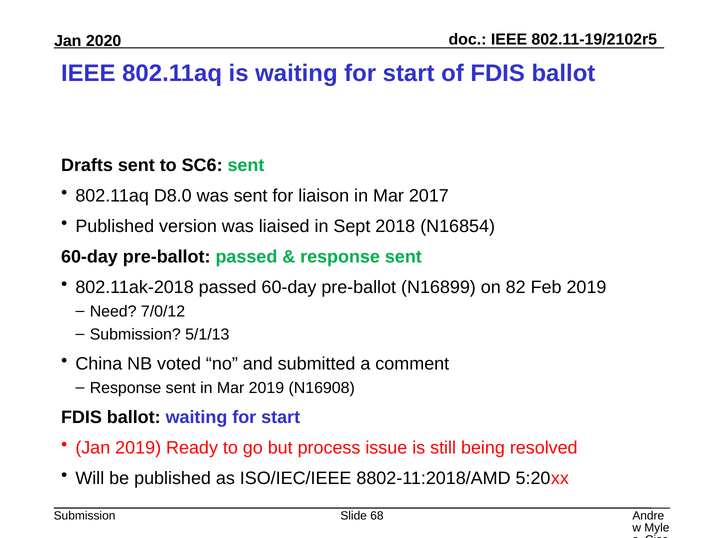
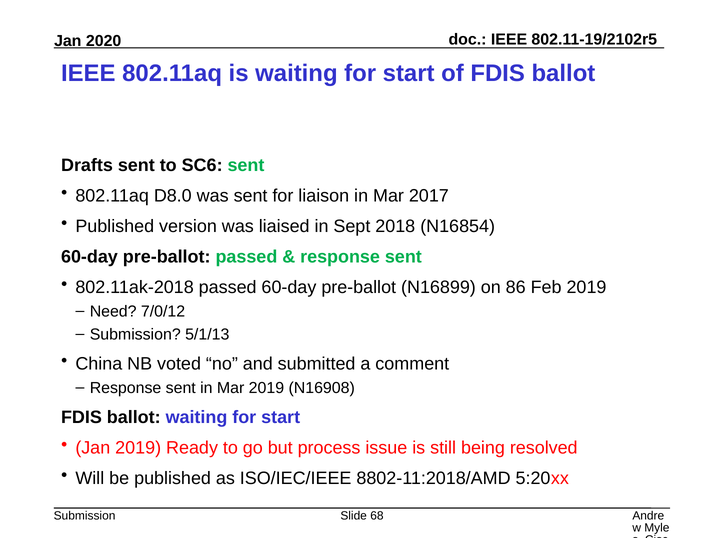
82: 82 -> 86
